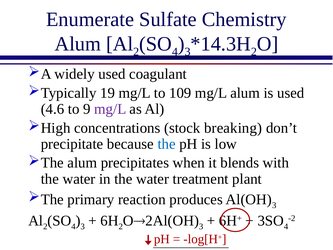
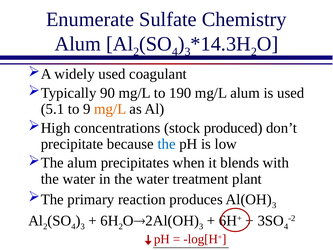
19: 19 -> 90
109: 109 -> 190
4.6: 4.6 -> 5.1
mg/L at (110, 109) colour: purple -> orange
breaking: breaking -> produced
